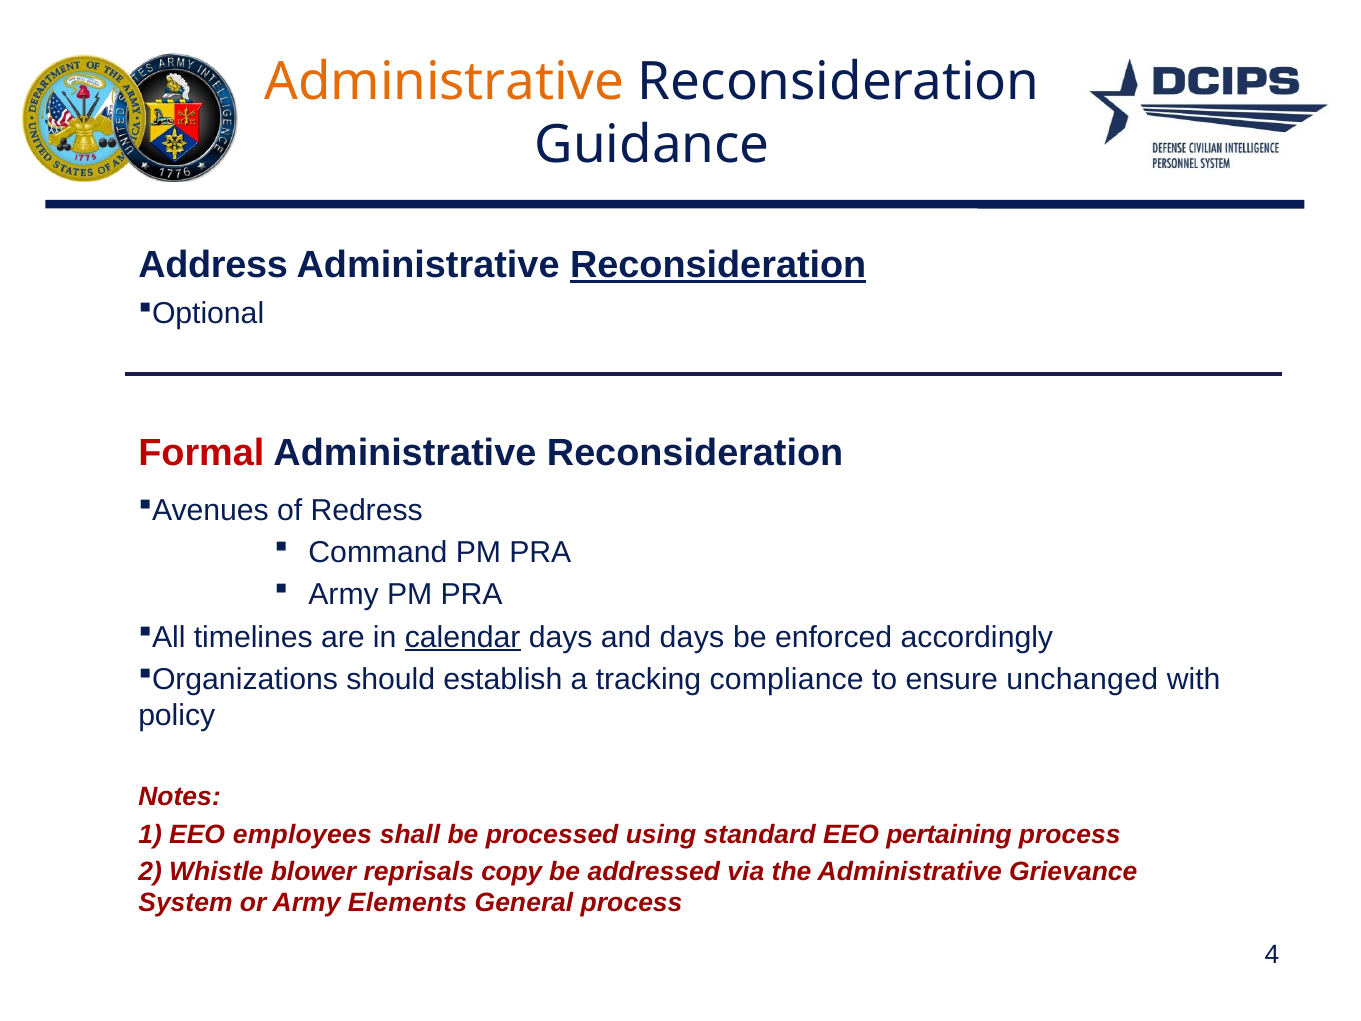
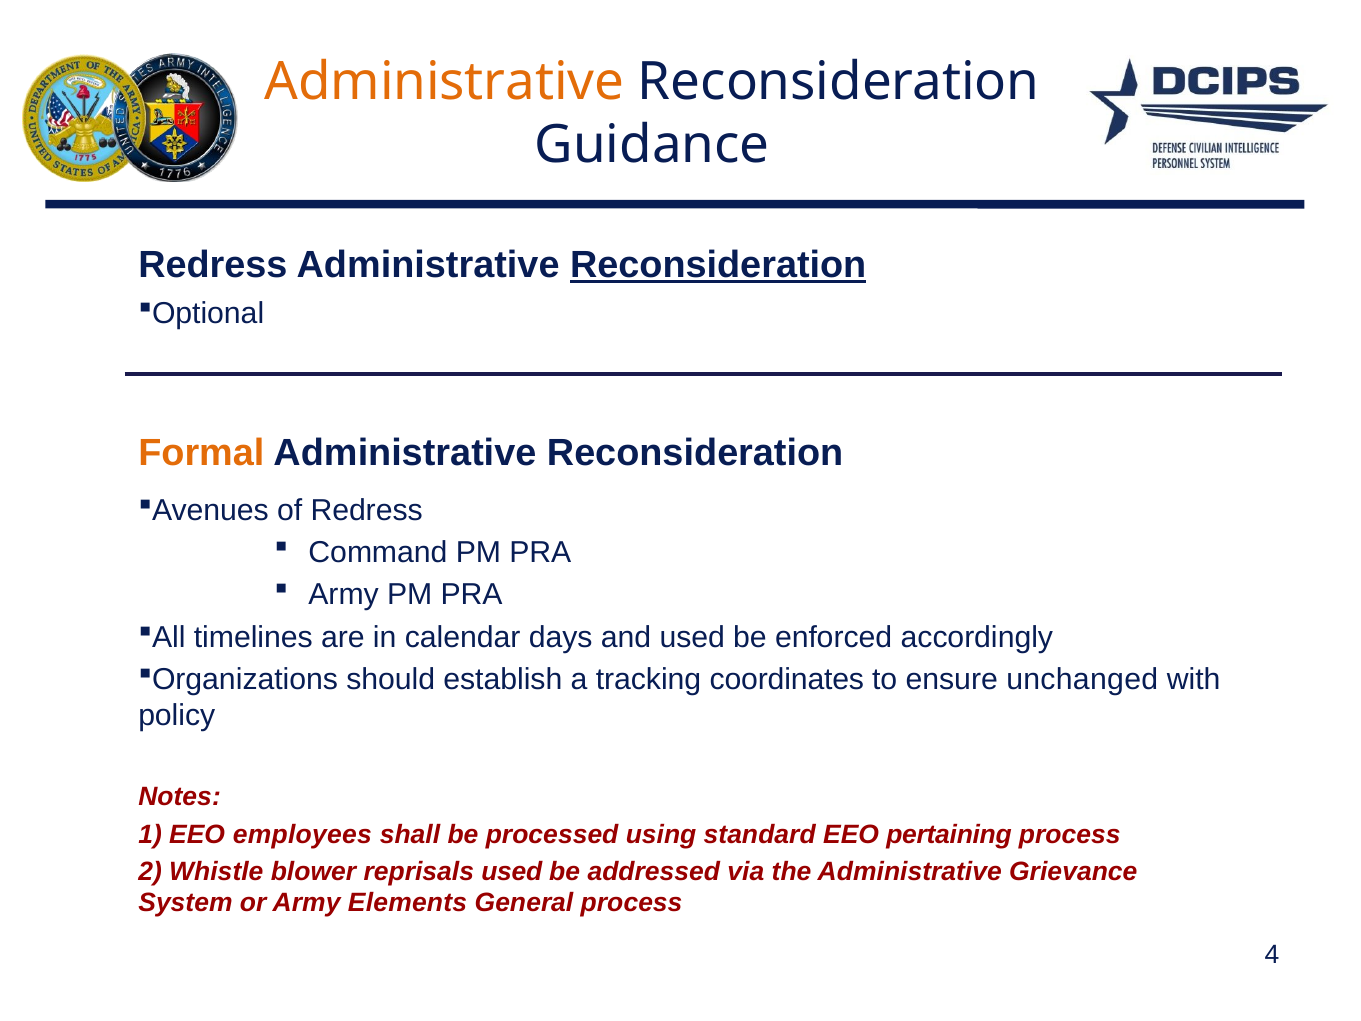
Address at (213, 265): Address -> Redress
Formal colour: red -> orange
calendar underline: present -> none
and days: days -> used
compliance: compliance -> coordinates
reprisals copy: copy -> used
